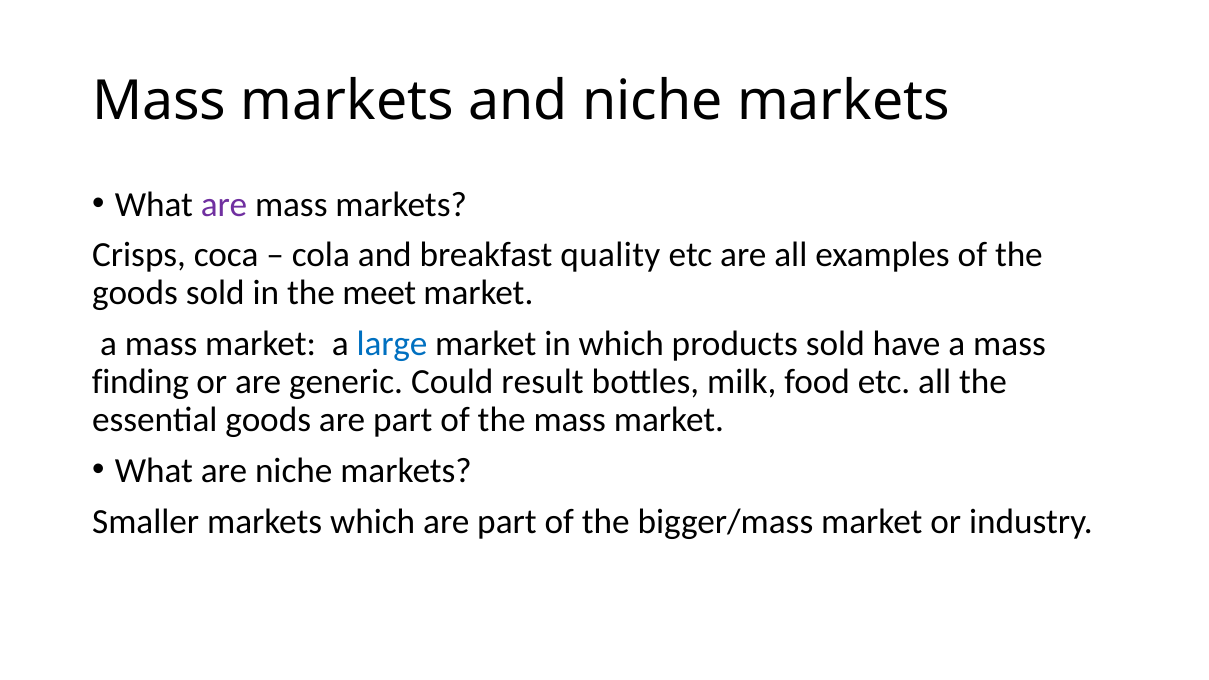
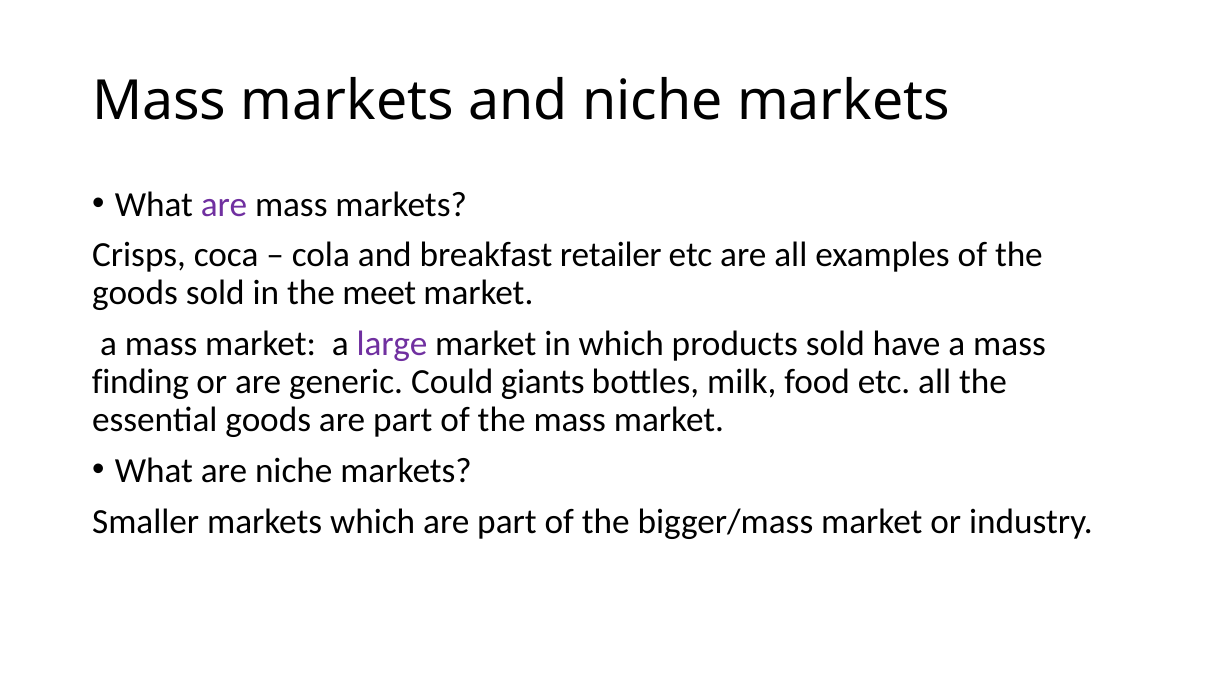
quality: quality -> retailer
large colour: blue -> purple
result: result -> giants
